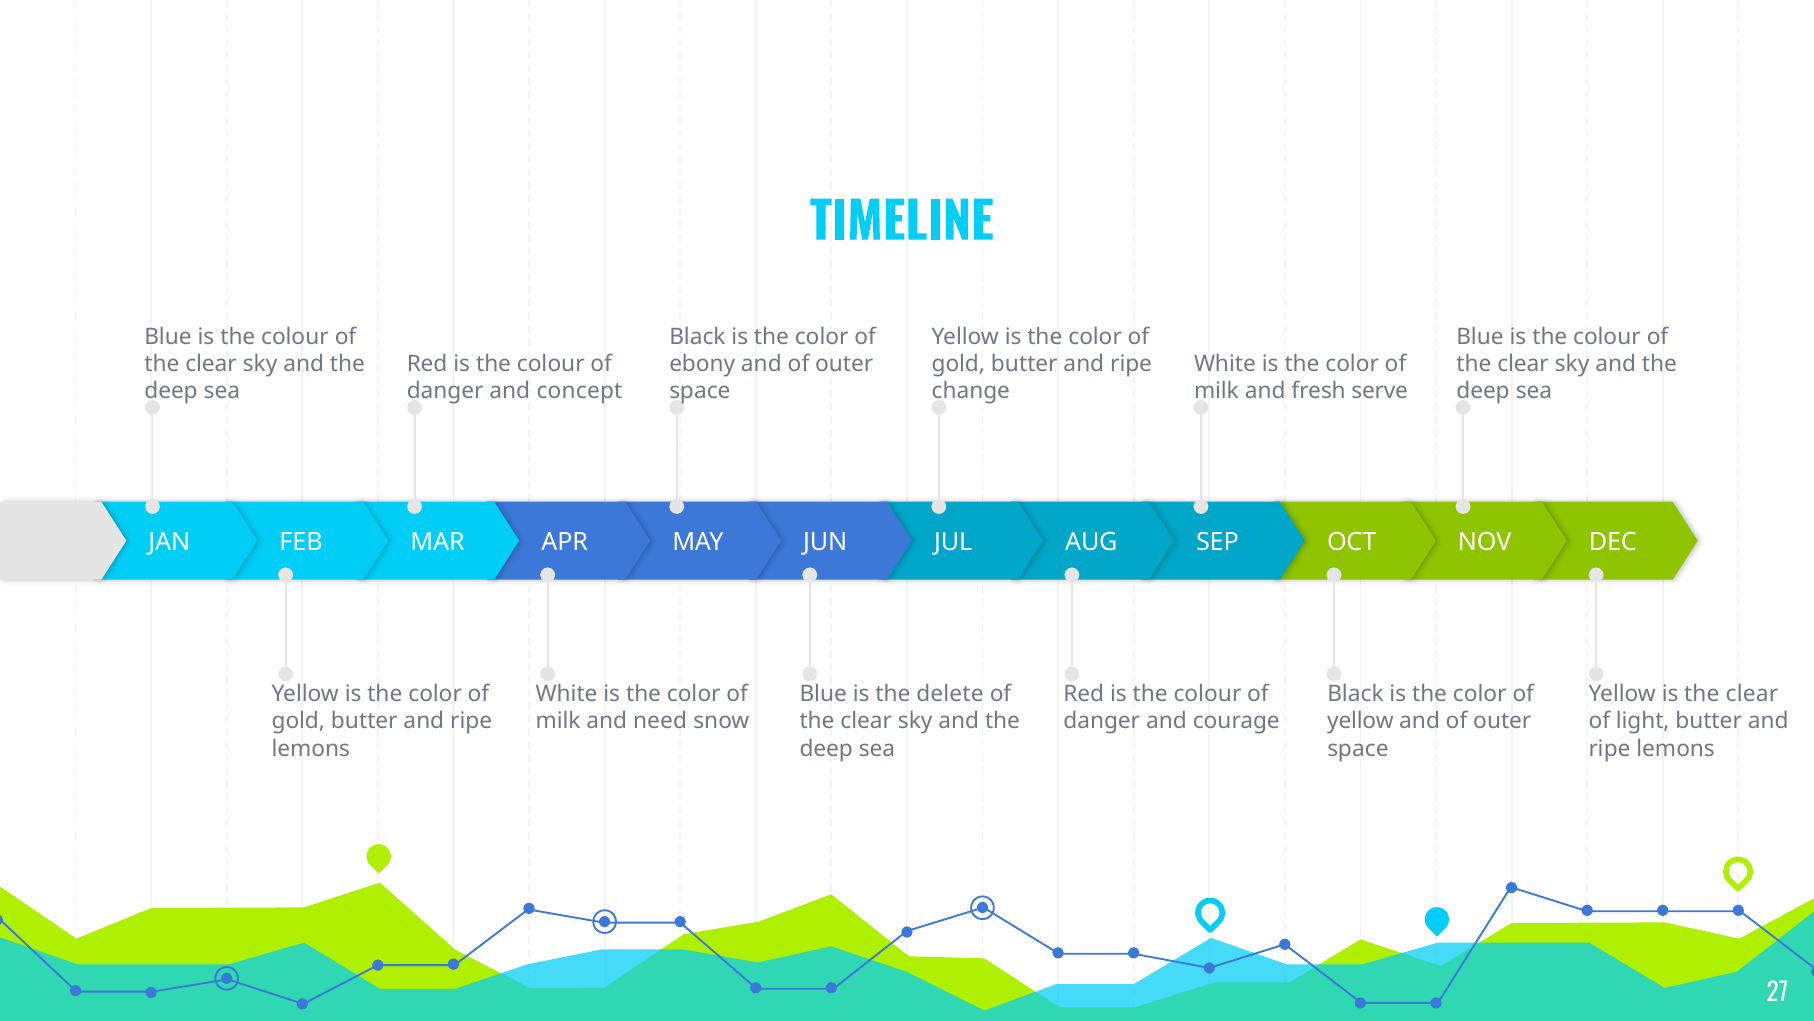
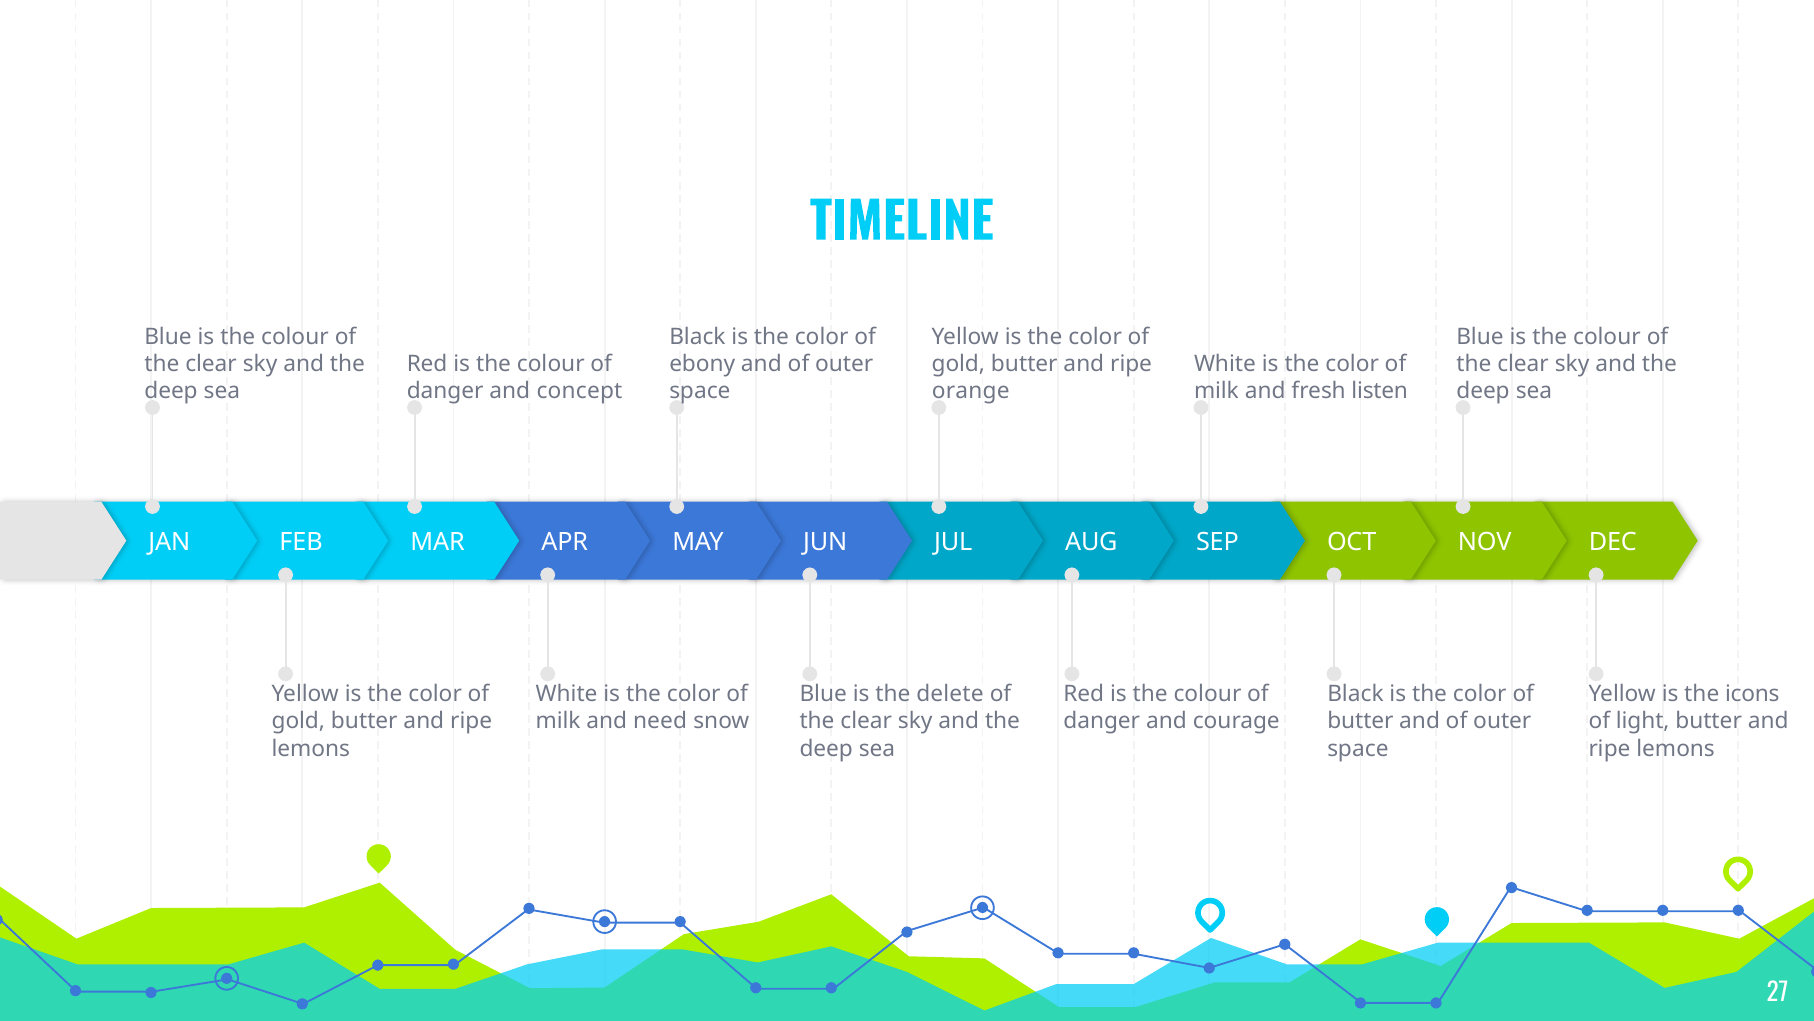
change: change -> orange
serve: serve -> listen
is the clear: clear -> icons
yellow at (1361, 721): yellow -> butter
